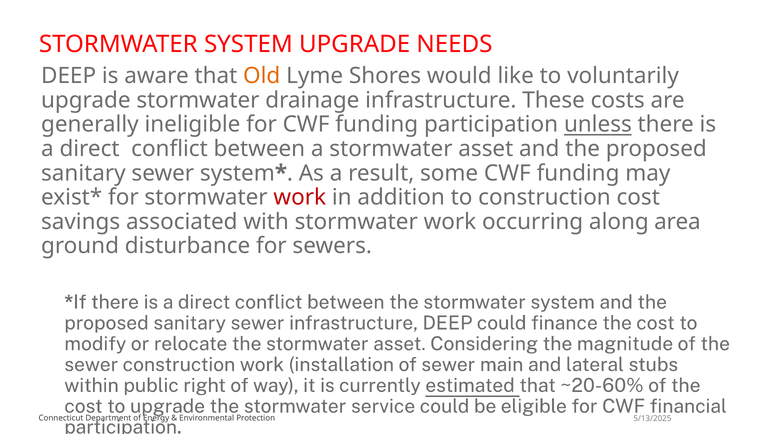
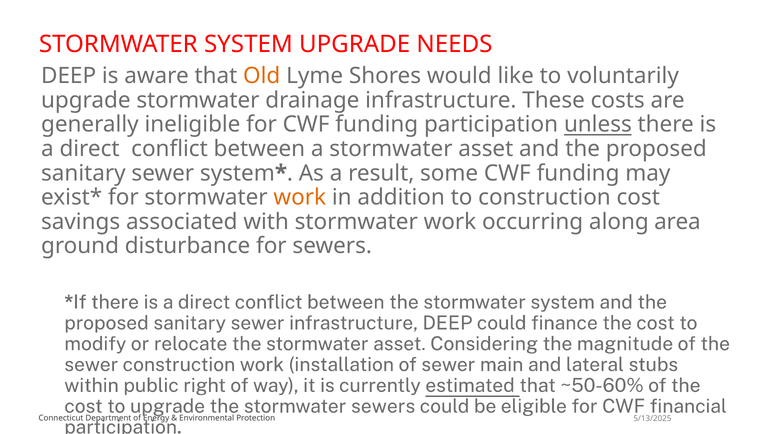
work at (300, 198) colour: red -> orange
~20-60%: ~20-60% -> ~50-60%
stormwater service: service -> sewers
